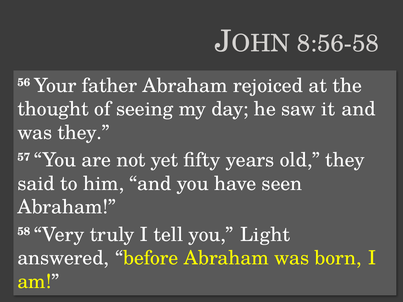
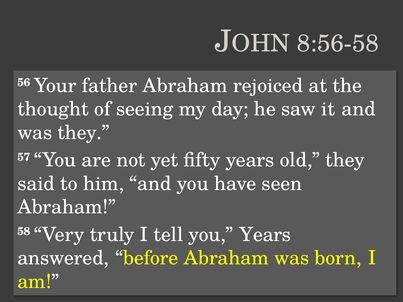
you Light: Light -> Years
